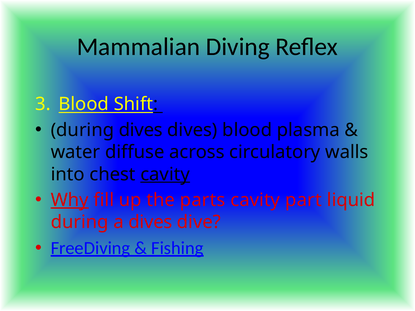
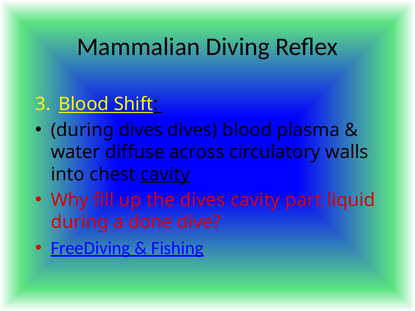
Why underline: present -> none
the parts: parts -> dives
a dives: dives -> done
